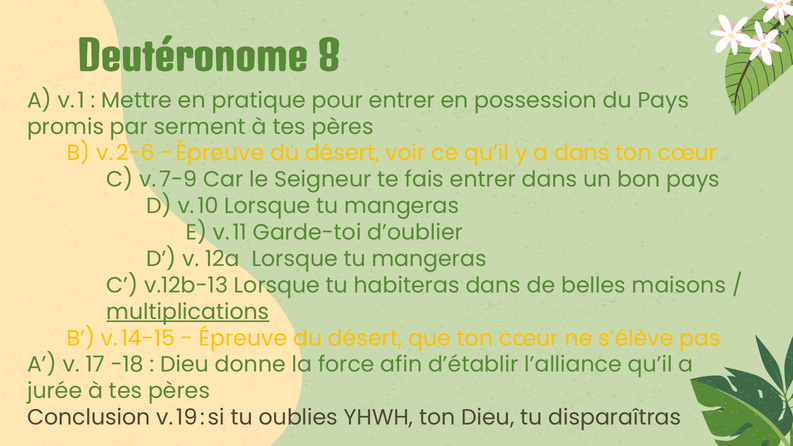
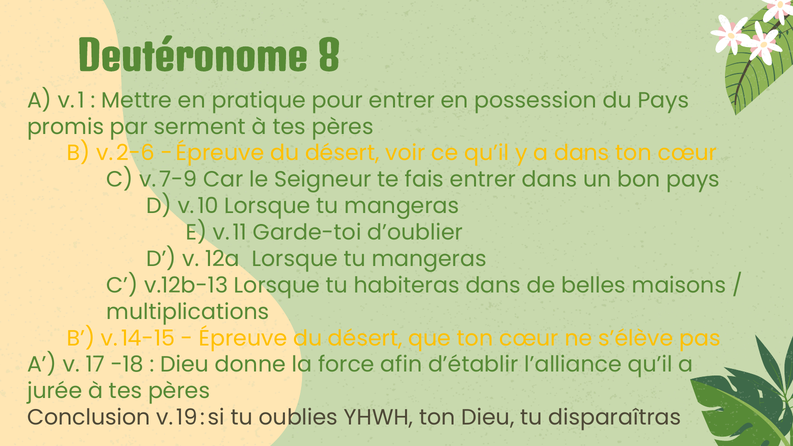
multiplications underline: present -> none
